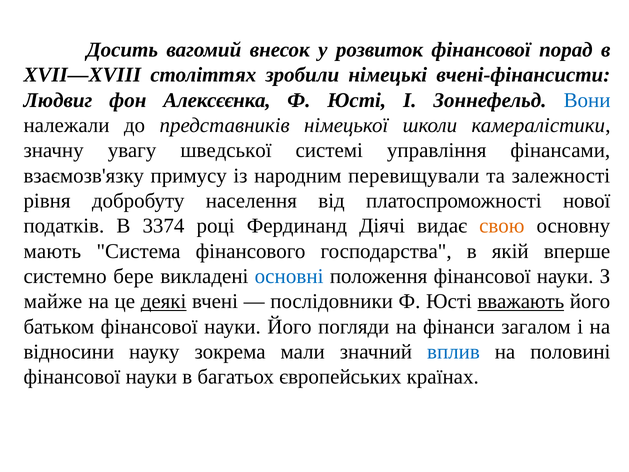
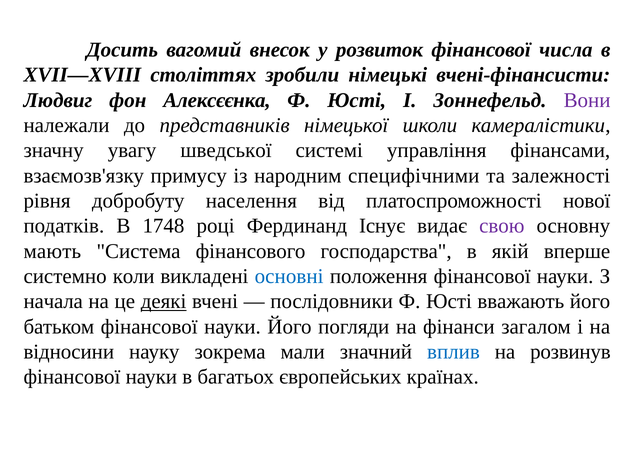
порад: порад -> числа
Вони colour: blue -> purple
перевищували: перевищували -> специфічними
3374: 3374 -> 1748
Діячі: Діячі -> Існує
свою colour: orange -> purple
бере: бере -> коли
майже: майже -> начала
вважають underline: present -> none
половині: половині -> розвинув
